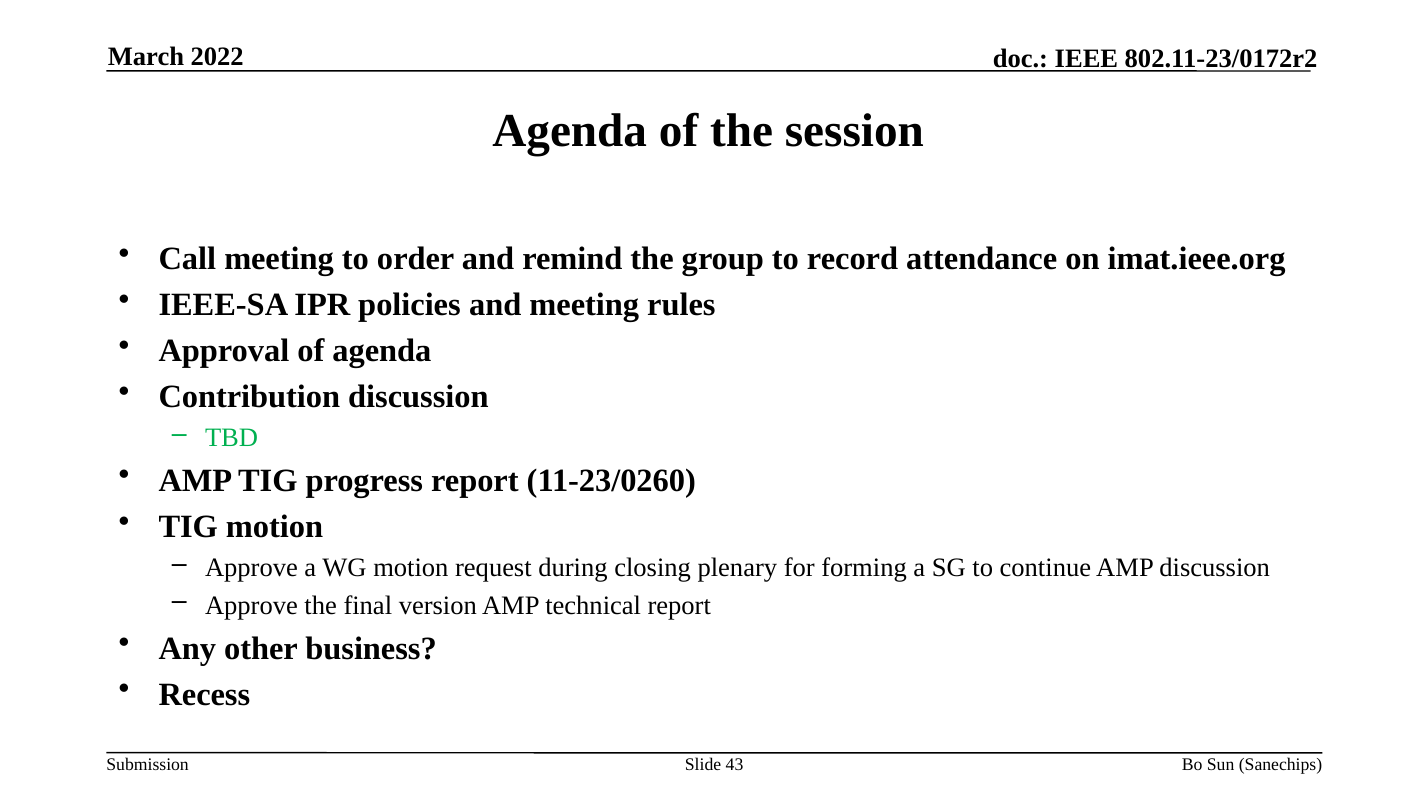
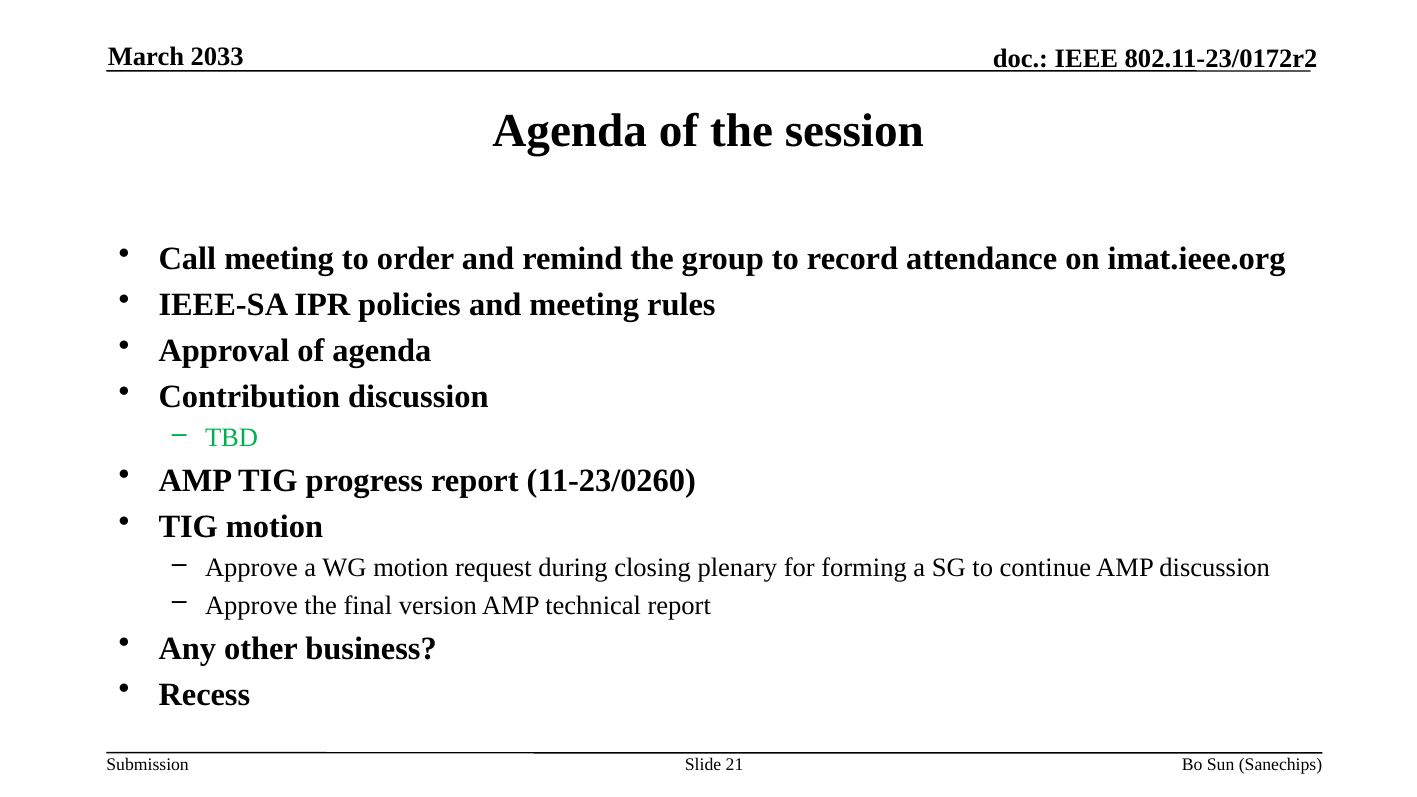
2022: 2022 -> 2033
43: 43 -> 21
